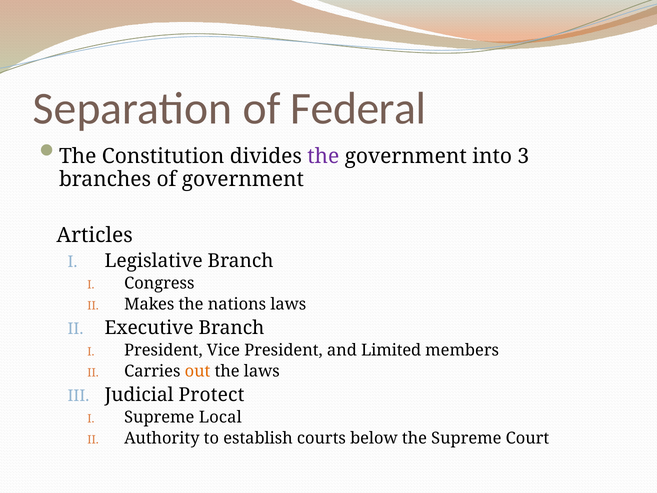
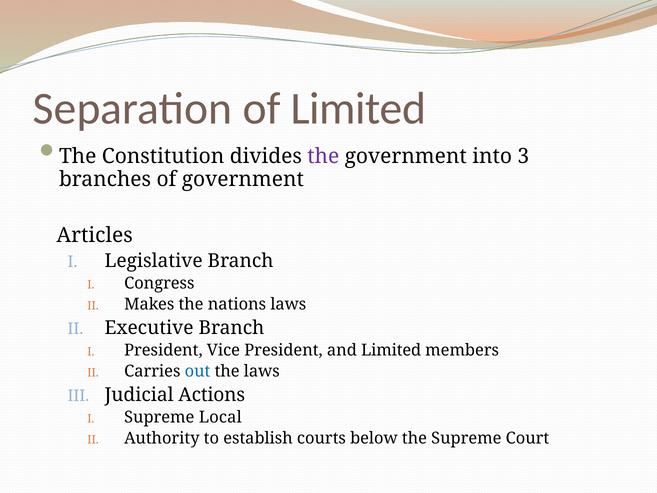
of Federal: Federal -> Limited
out colour: orange -> blue
Protect: Protect -> Actions
